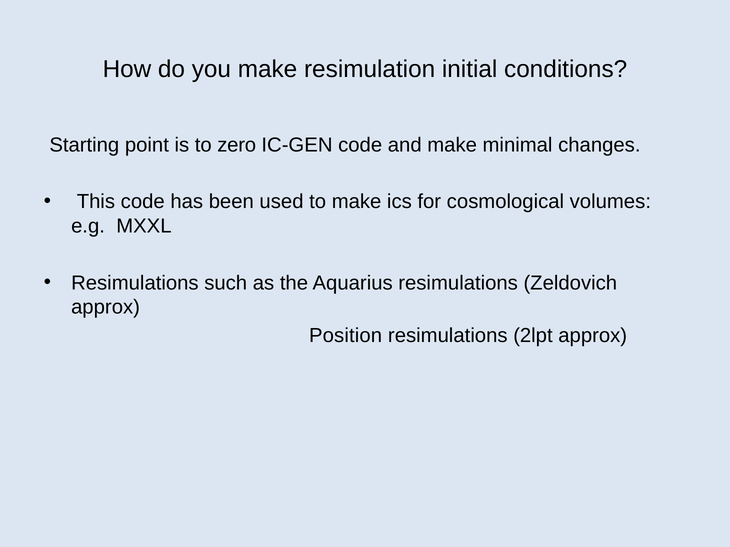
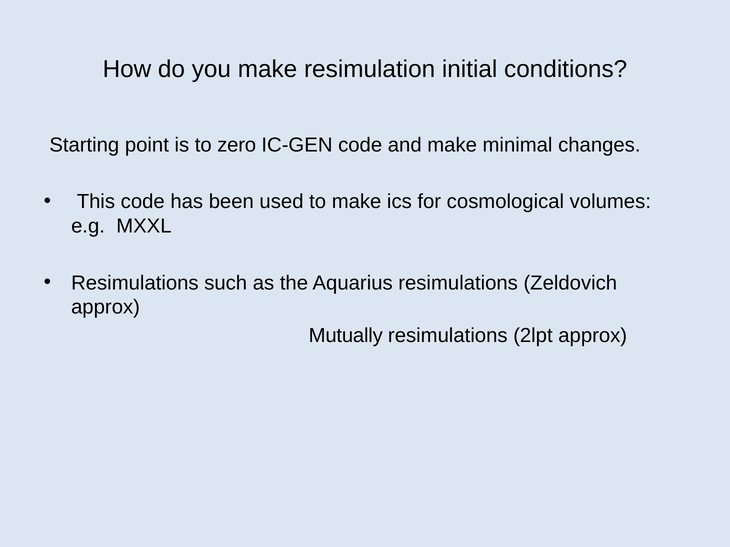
Position: Position -> Mutually
